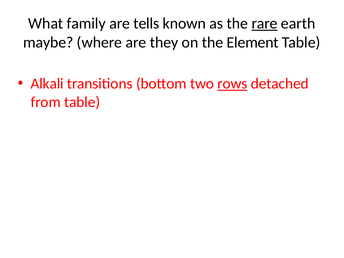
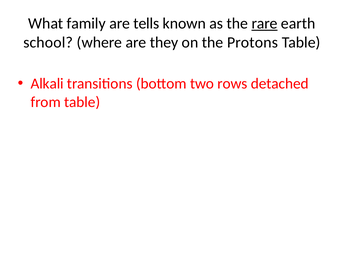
maybe: maybe -> school
Element: Element -> Protons
rows underline: present -> none
